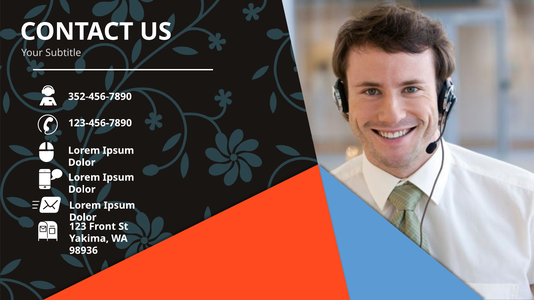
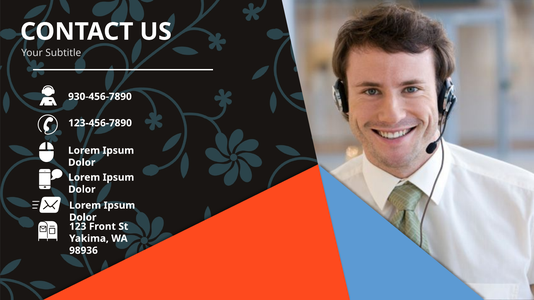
352-456-7890: 352-456-7890 -> 930-456-7890
